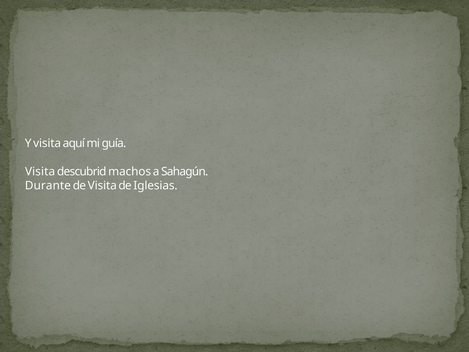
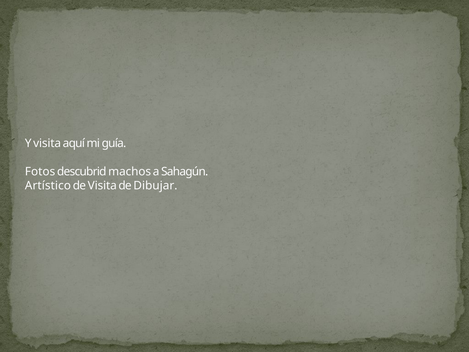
Visita at (40, 171): Visita -> Fotos
Durante: Durante -> Artístico
Iglesias: Iglesias -> Dibujar
